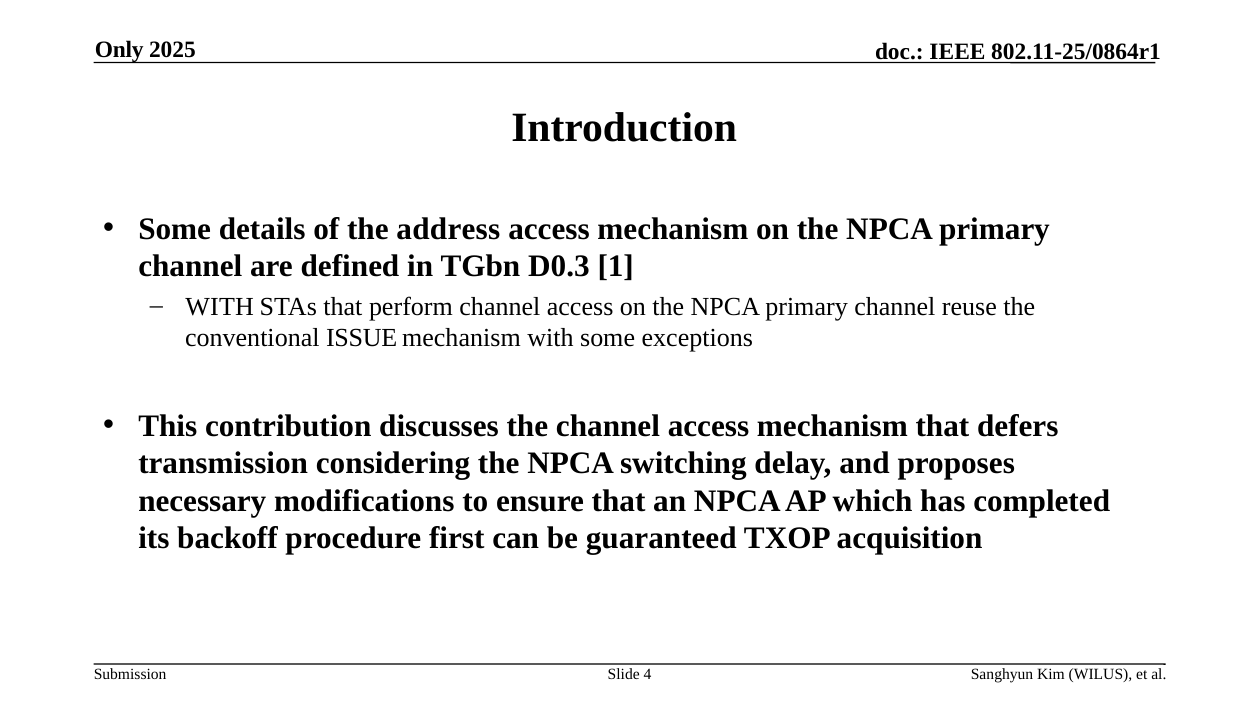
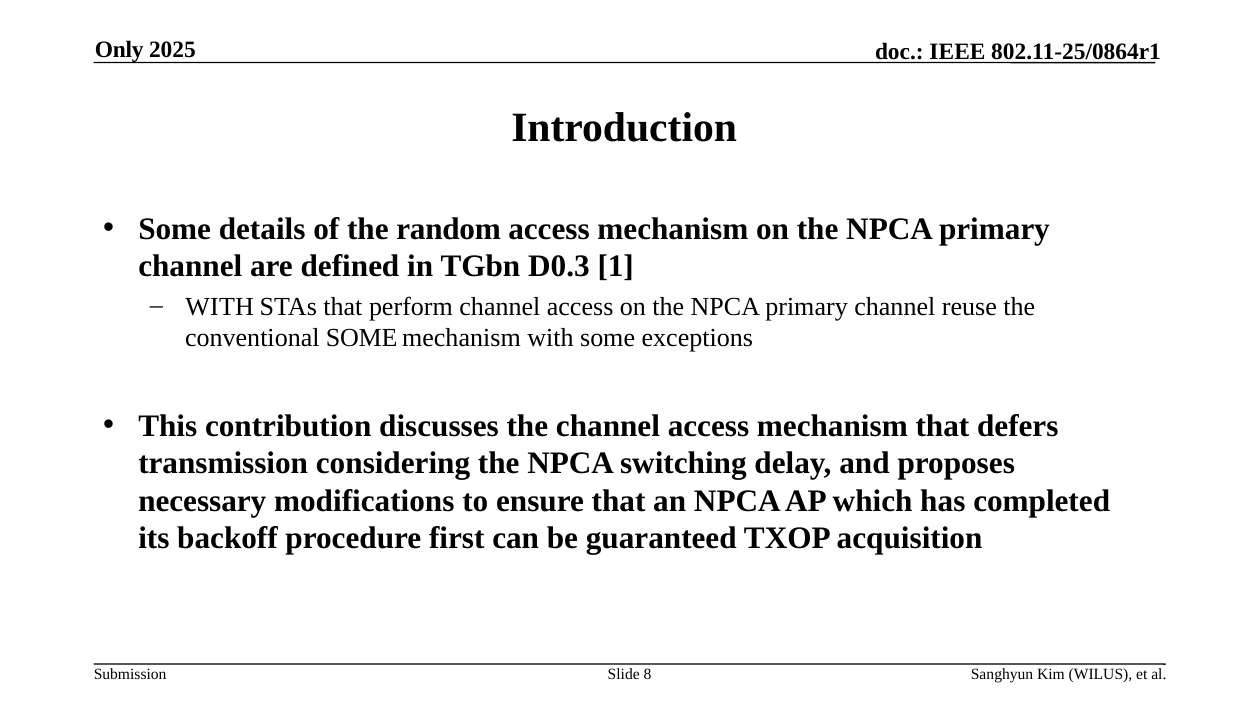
address: address -> random
conventional ISSUE: ISSUE -> SOME
4: 4 -> 8
